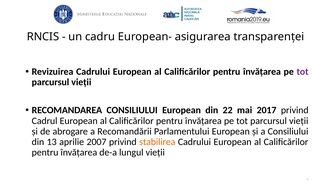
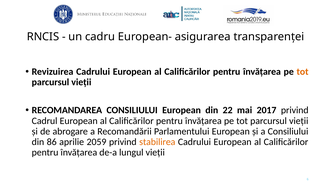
tot at (303, 72) colour: purple -> orange
13: 13 -> 86
2007: 2007 -> 2059
